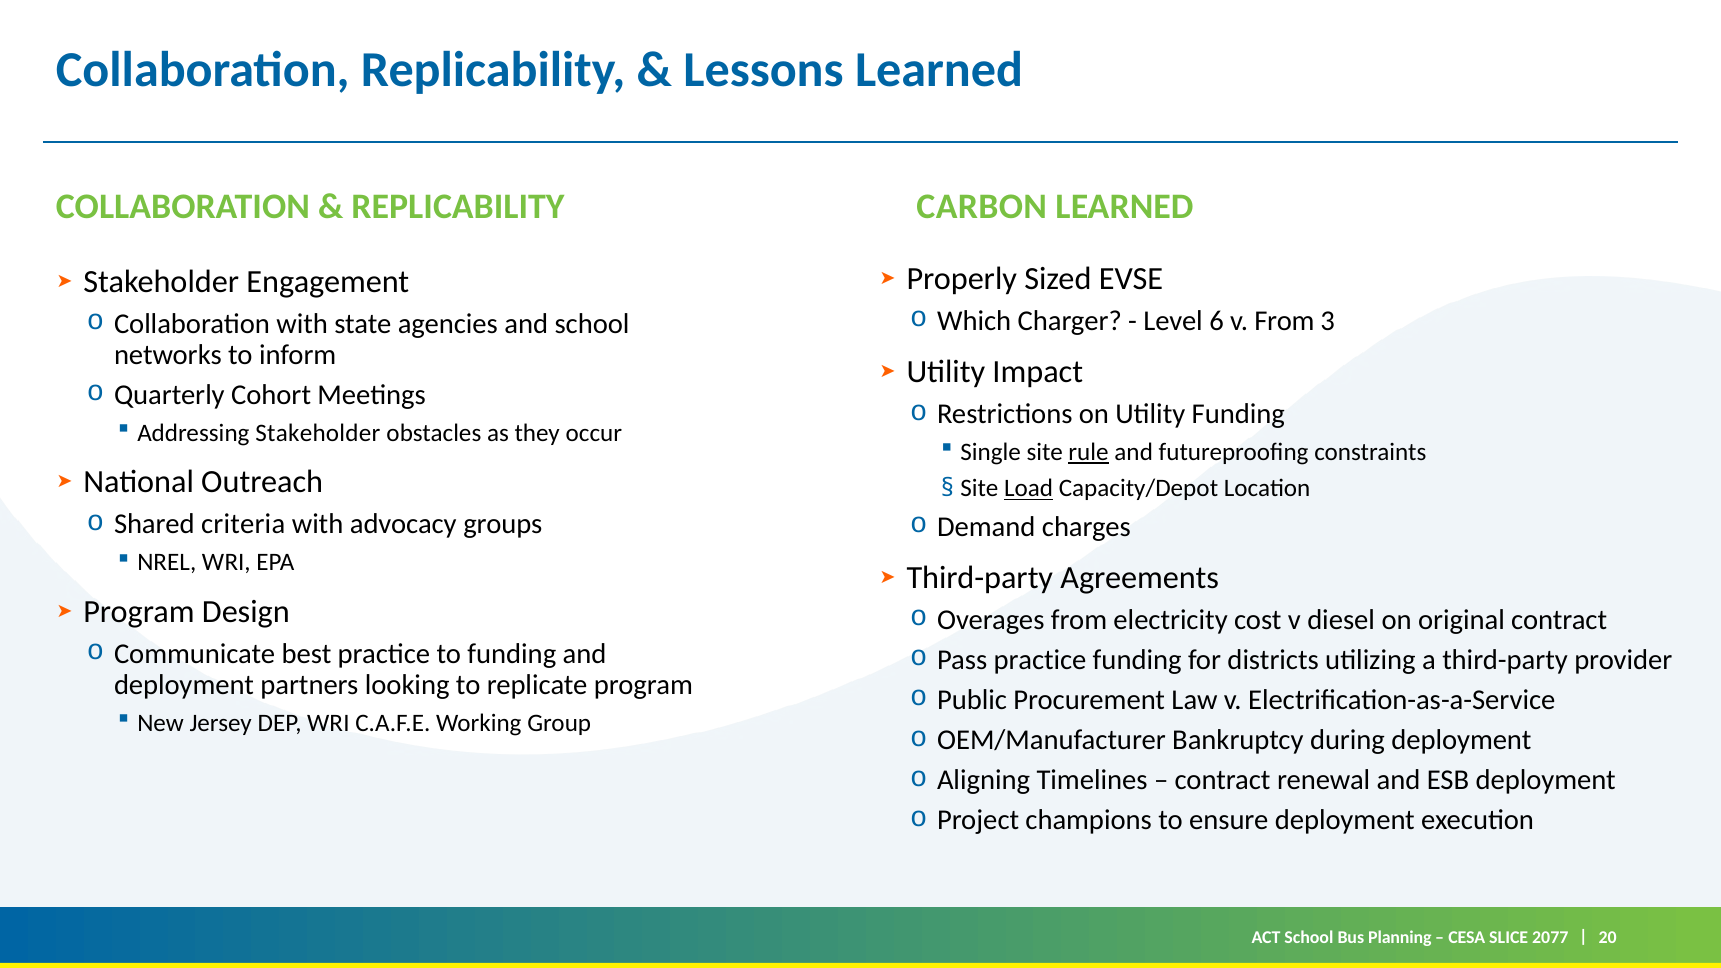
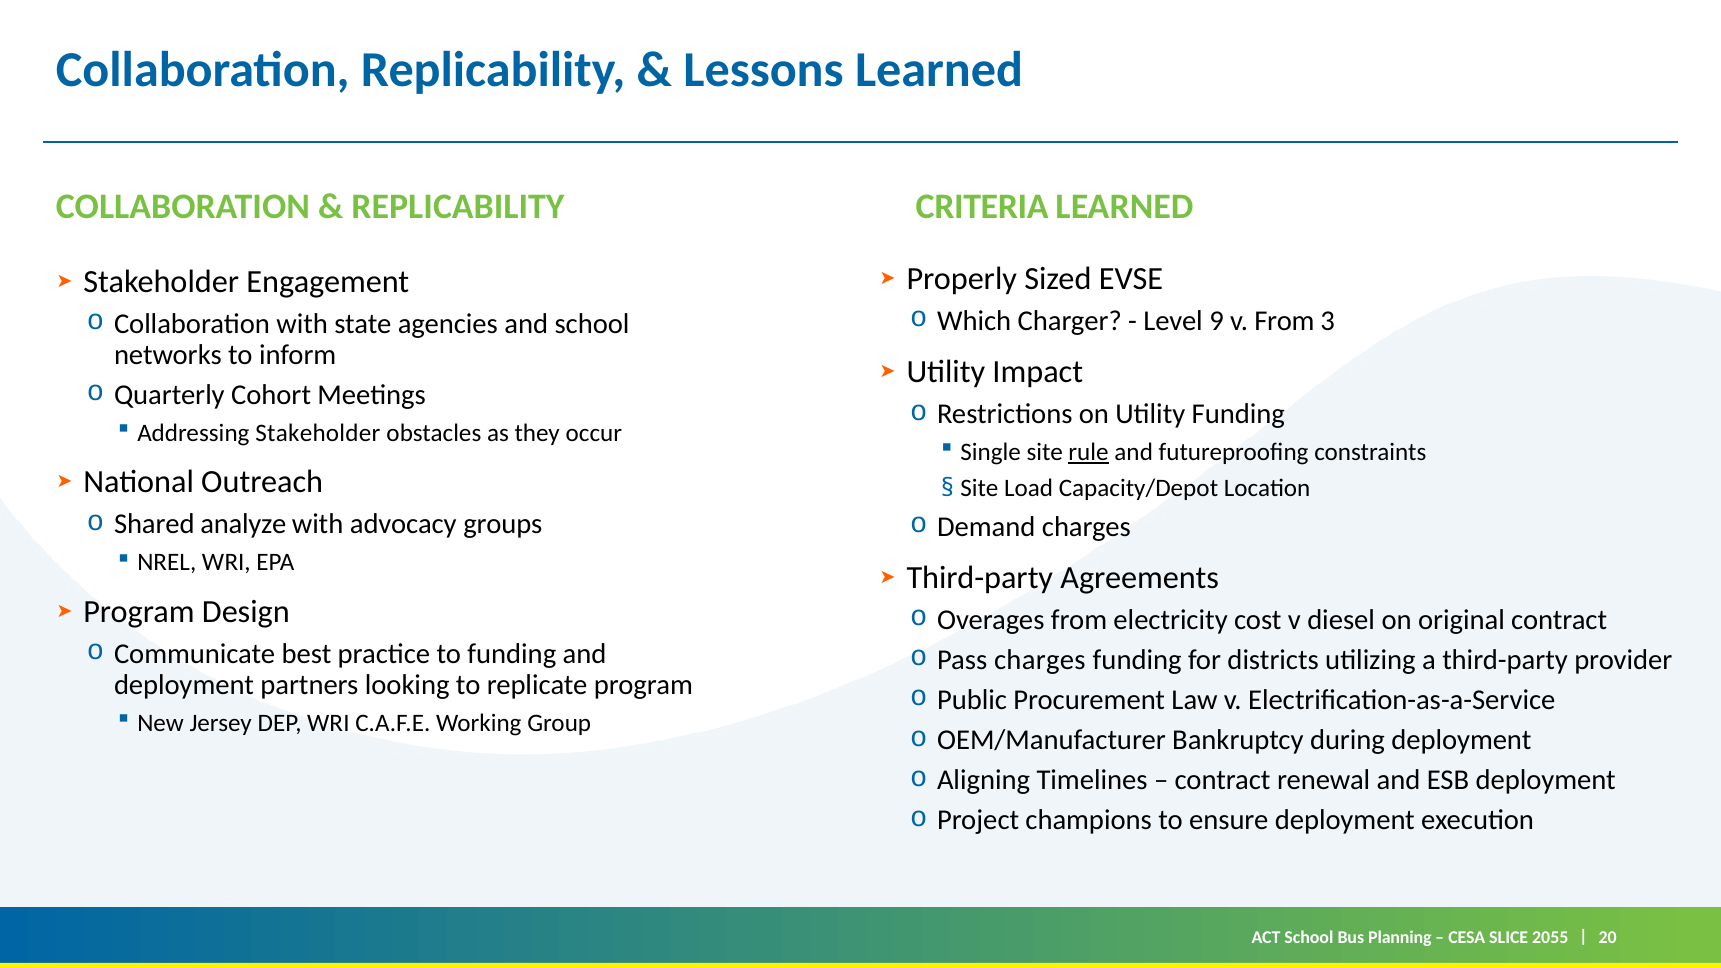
CARBON: CARBON -> CRITERIA
6: 6 -> 9
Load underline: present -> none
criteria: criteria -> analyze
Pass practice: practice -> charges
2077: 2077 -> 2055
